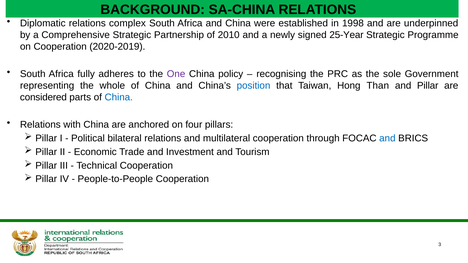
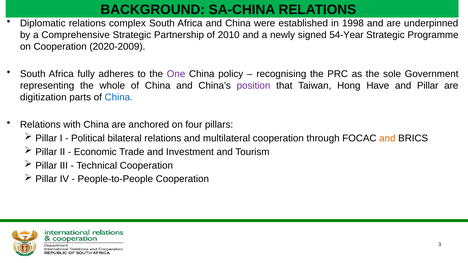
25-Year: 25-Year -> 54-Year
2020-2019: 2020-2019 -> 2020-2009
position colour: blue -> purple
Than: Than -> Have
considered: considered -> digitization
and at (387, 138) colour: blue -> orange
